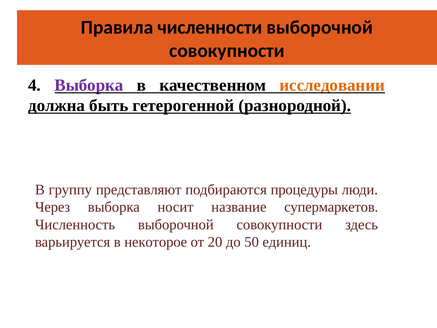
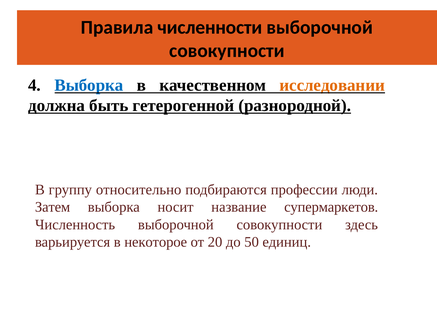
Выборка at (89, 85) colour: purple -> blue
представляют: представляют -> относительно
процедуры: процедуры -> профессии
Через: Через -> Затем
